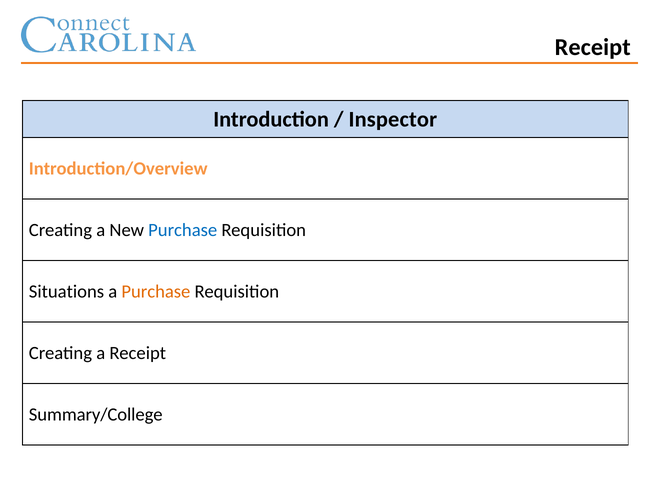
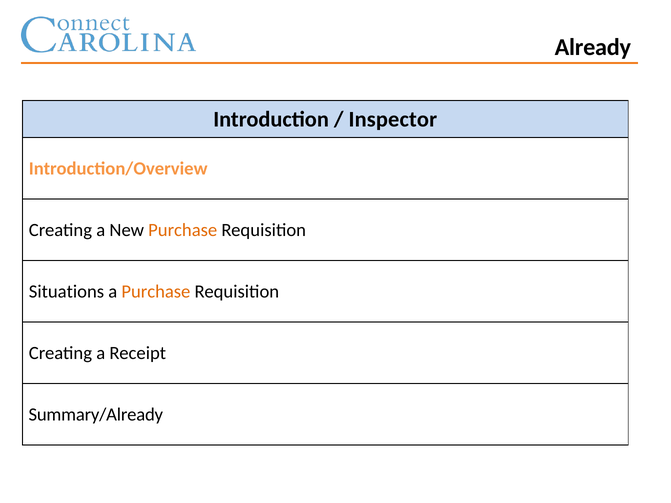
Receipt at (593, 47): Receipt -> Already
Purchase at (183, 230) colour: blue -> orange
Summary/College: Summary/College -> Summary/Already
